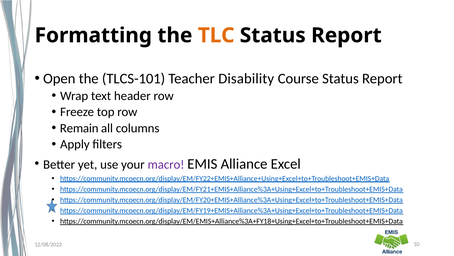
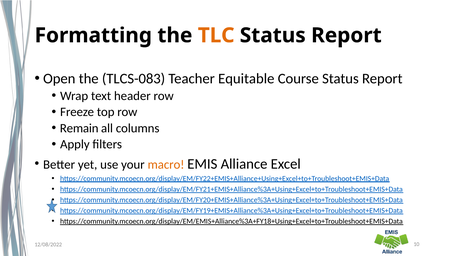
TLCS-101: TLCS-101 -> TLCS-083
Disability: Disability -> Equitable
macro colour: purple -> orange
